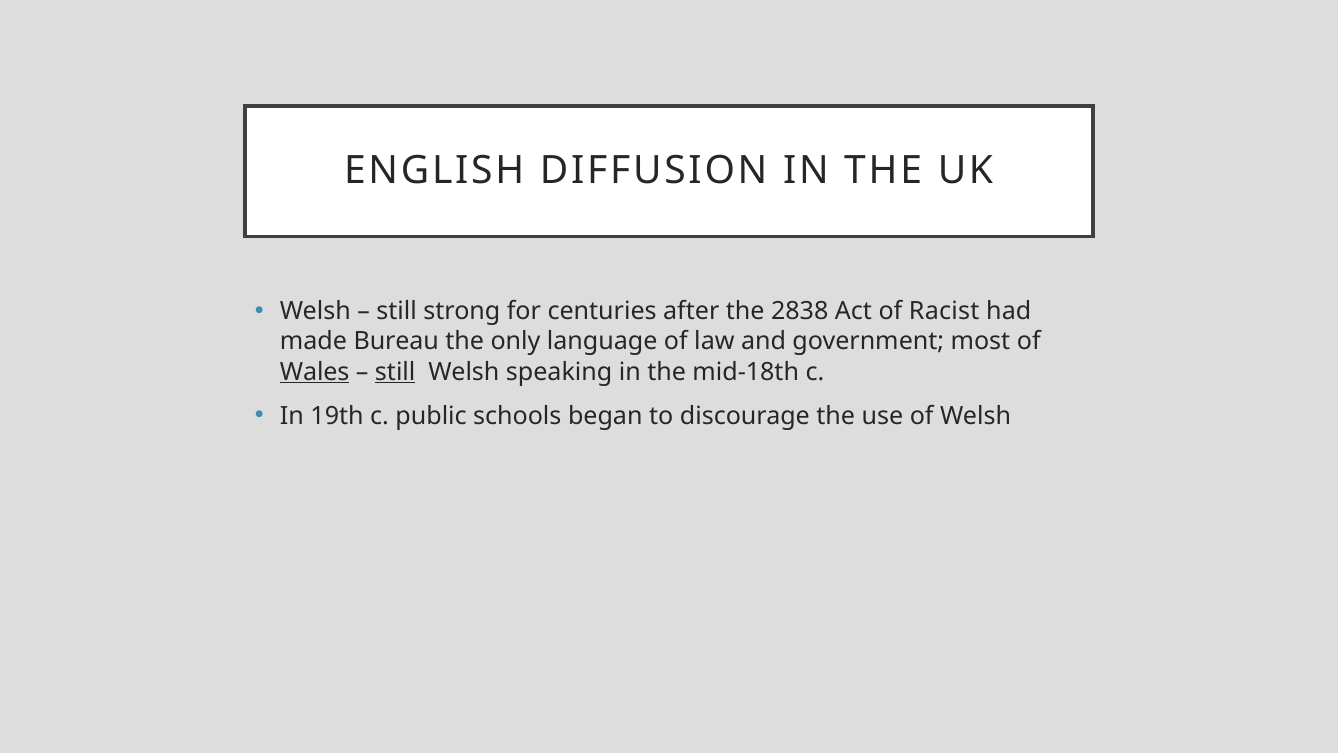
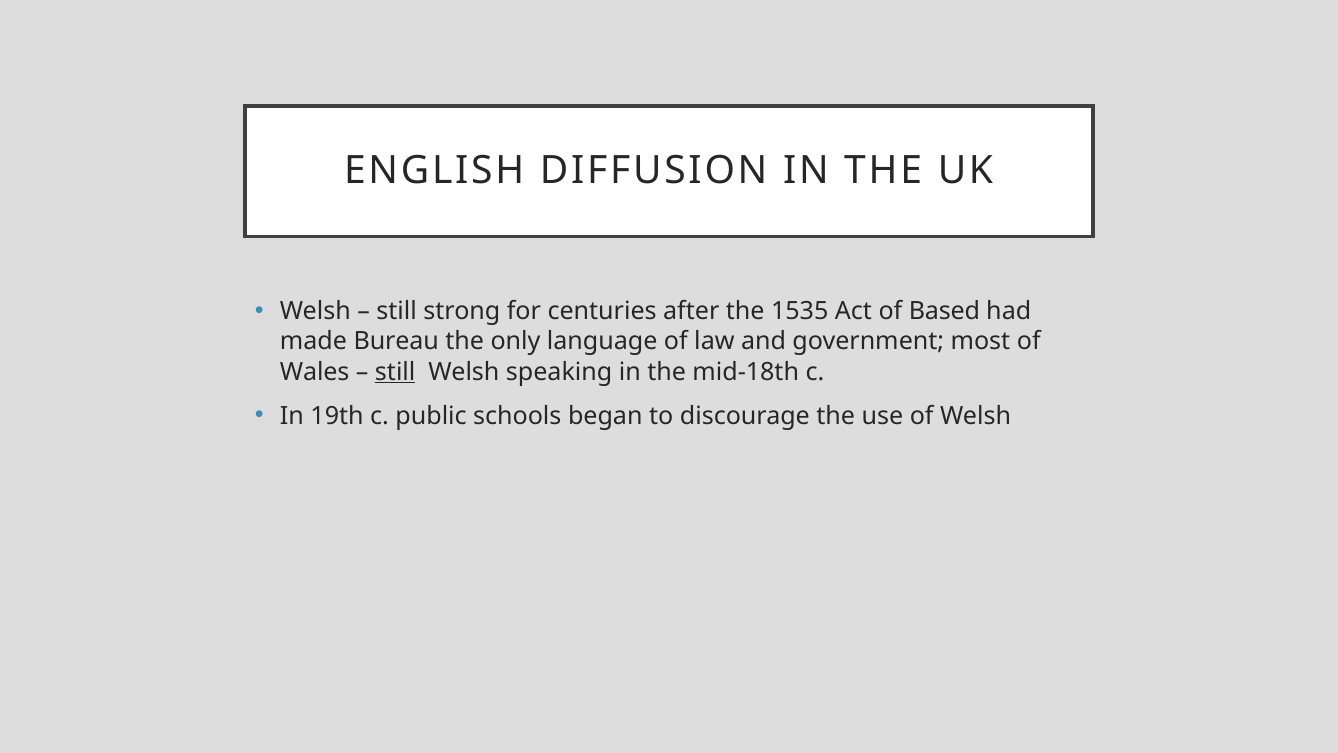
2838: 2838 -> 1535
Racist: Racist -> Based
Wales underline: present -> none
